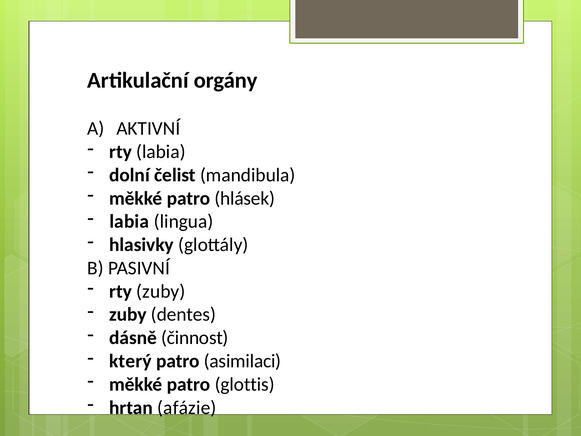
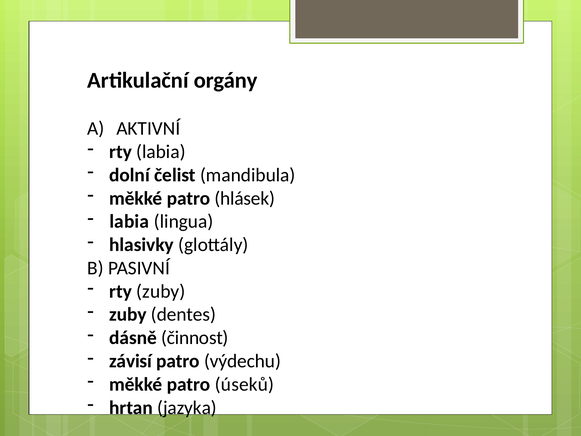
který: který -> závisí
asimilaci: asimilaci -> výdechu
glottis: glottis -> úseků
afázie: afázie -> jazyka
